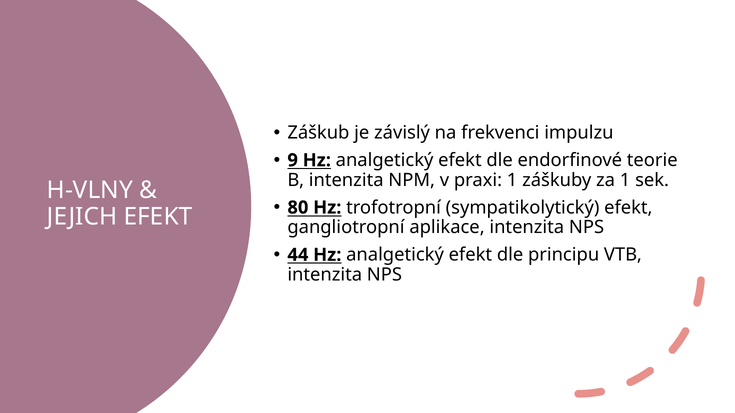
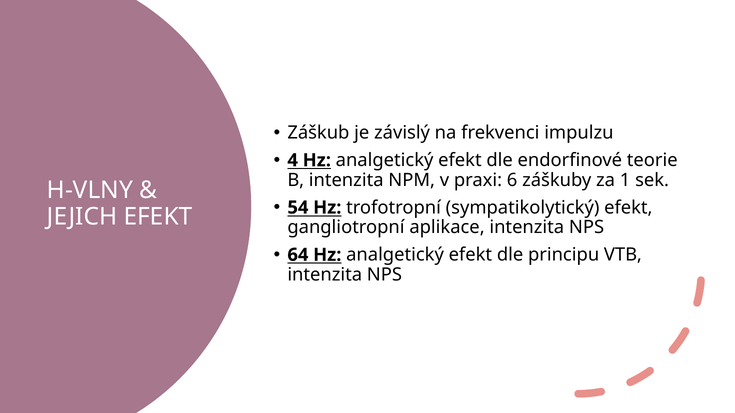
9: 9 -> 4
praxi 1: 1 -> 6
80: 80 -> 54
44: 44 -> 64
